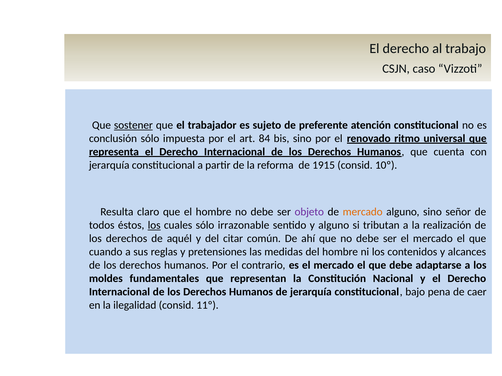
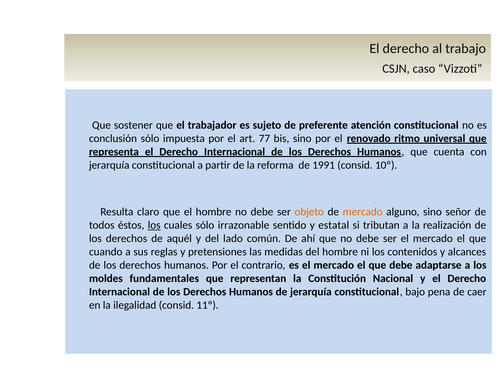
sostener underline: present -> none
84: 84 -> 77
1915: 1915 -> 1991
objeto colour: purple -> orange
y alguno: alguno -> estatal
citar: citar -> lado
